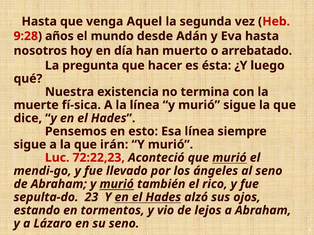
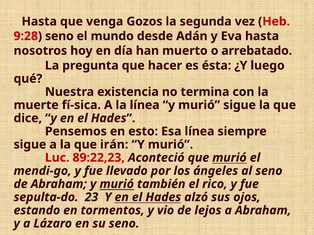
Aquel: Aquel -> Gozos
9:28 años: años -> seno
72:22,23: 72:22,23 -> 89:22,23
